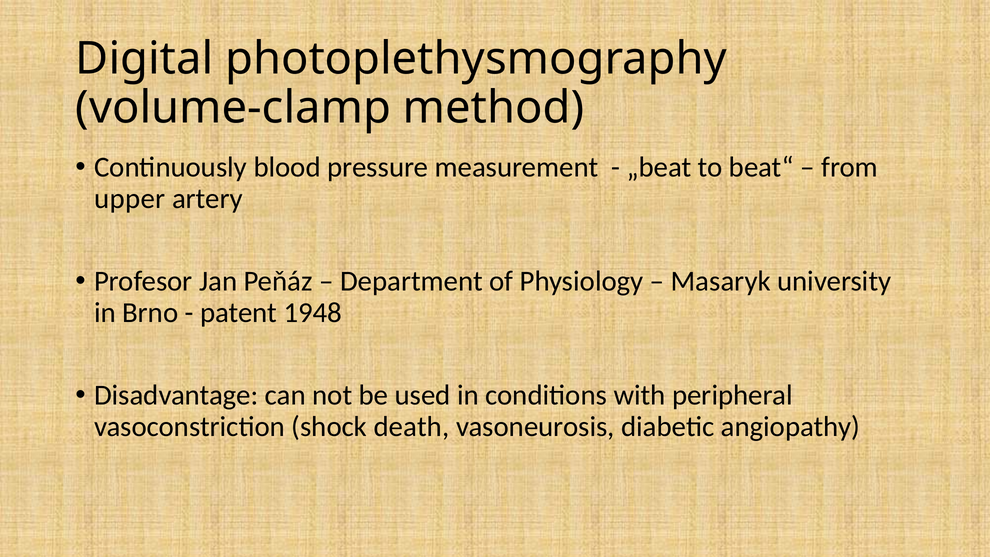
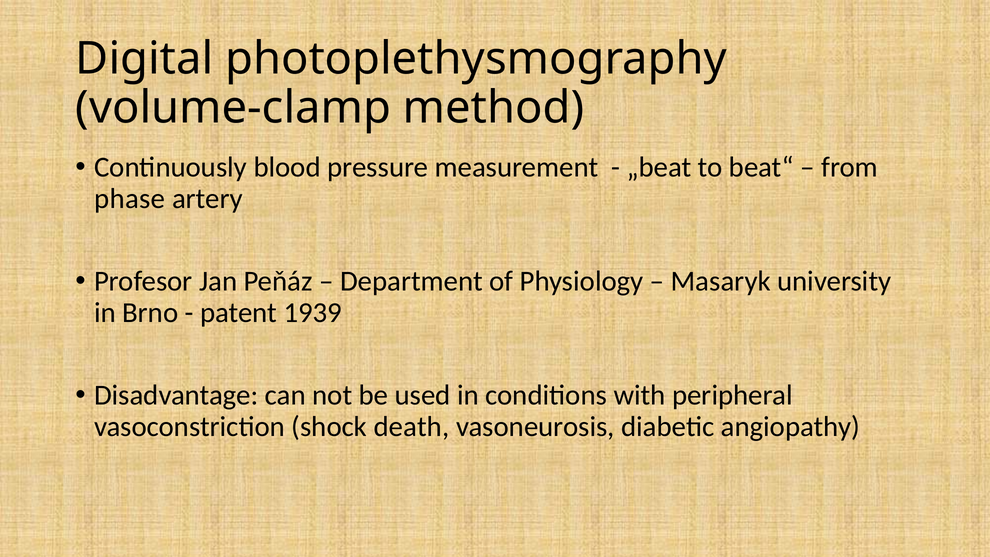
upper: upper -> phase
1948: 1948 -> 1939
